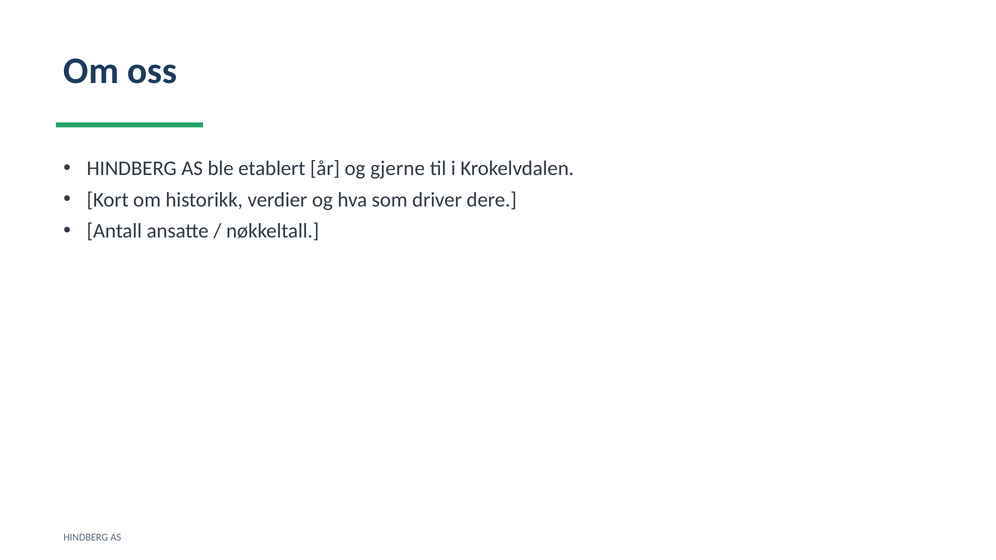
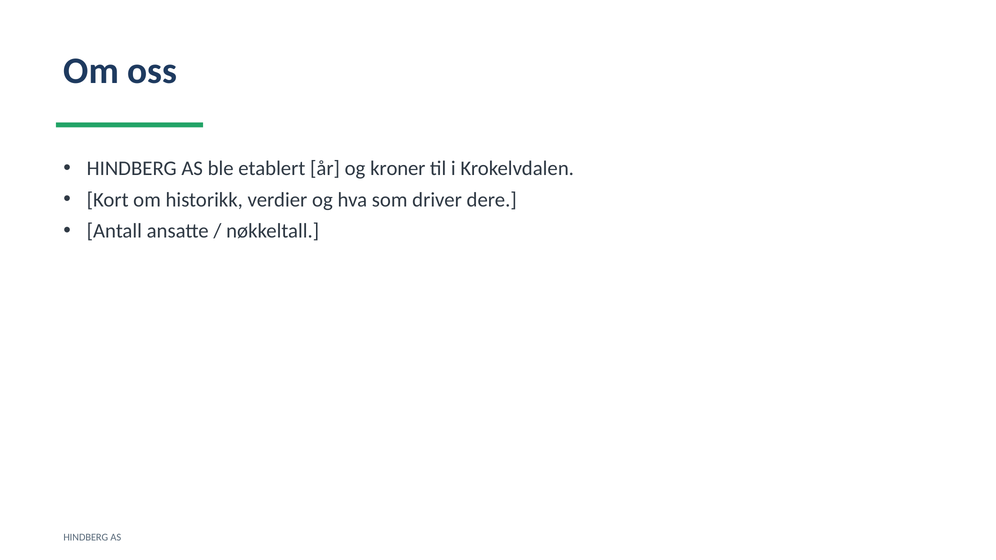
gjerne: gjerne -> kroner
